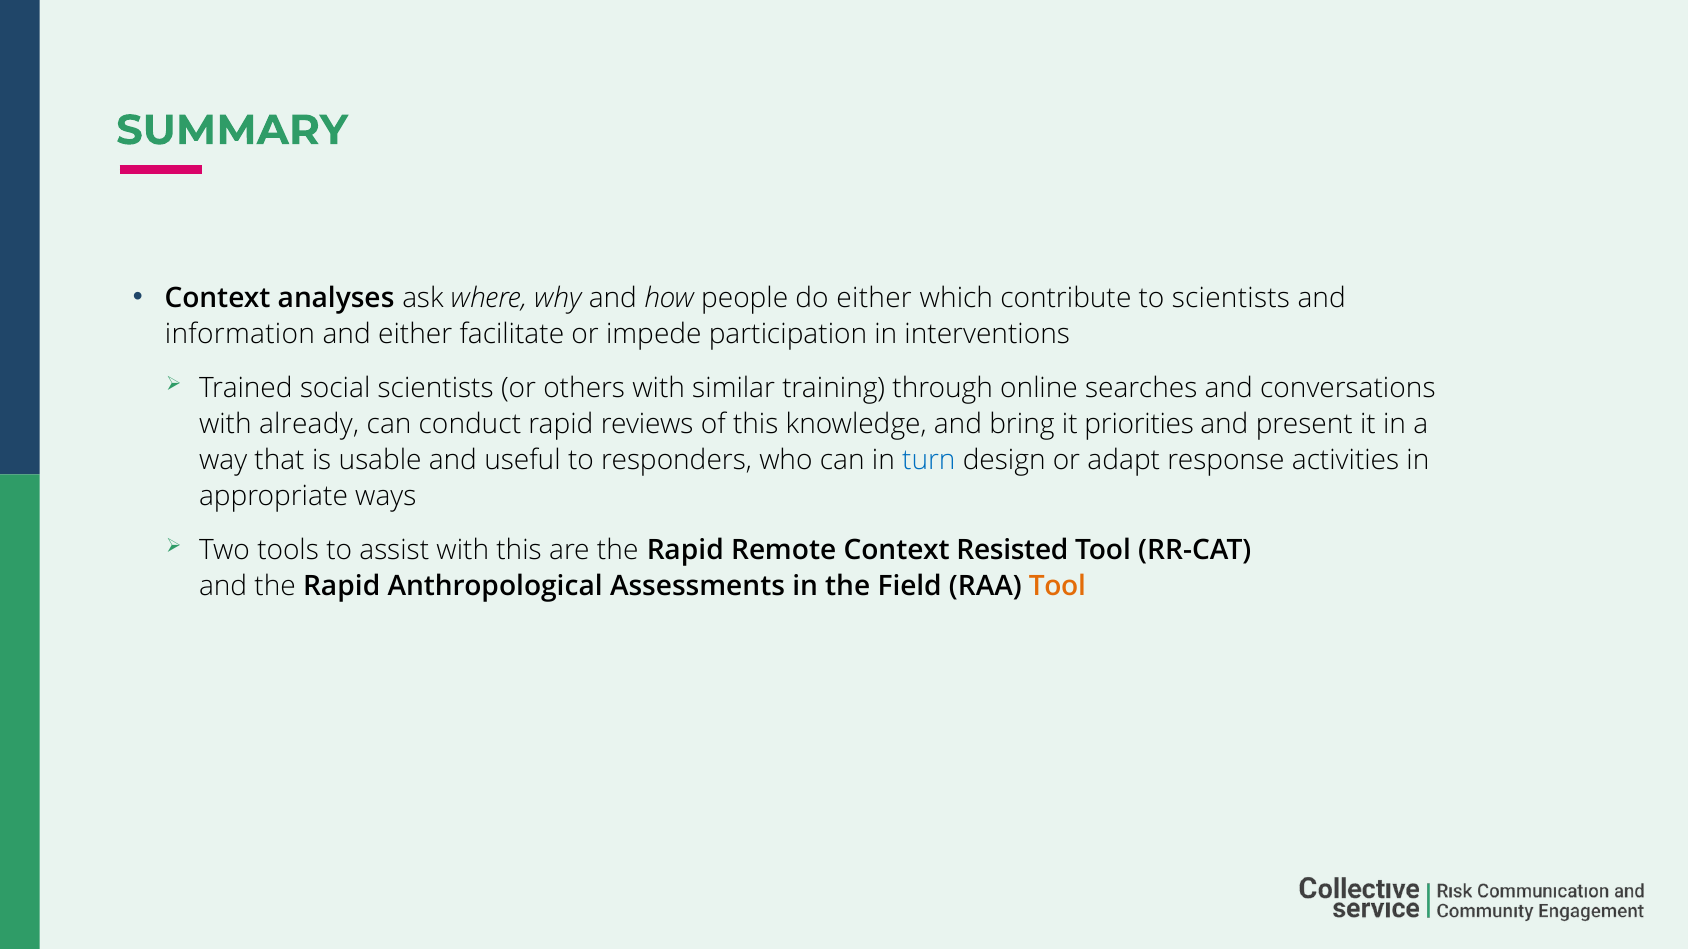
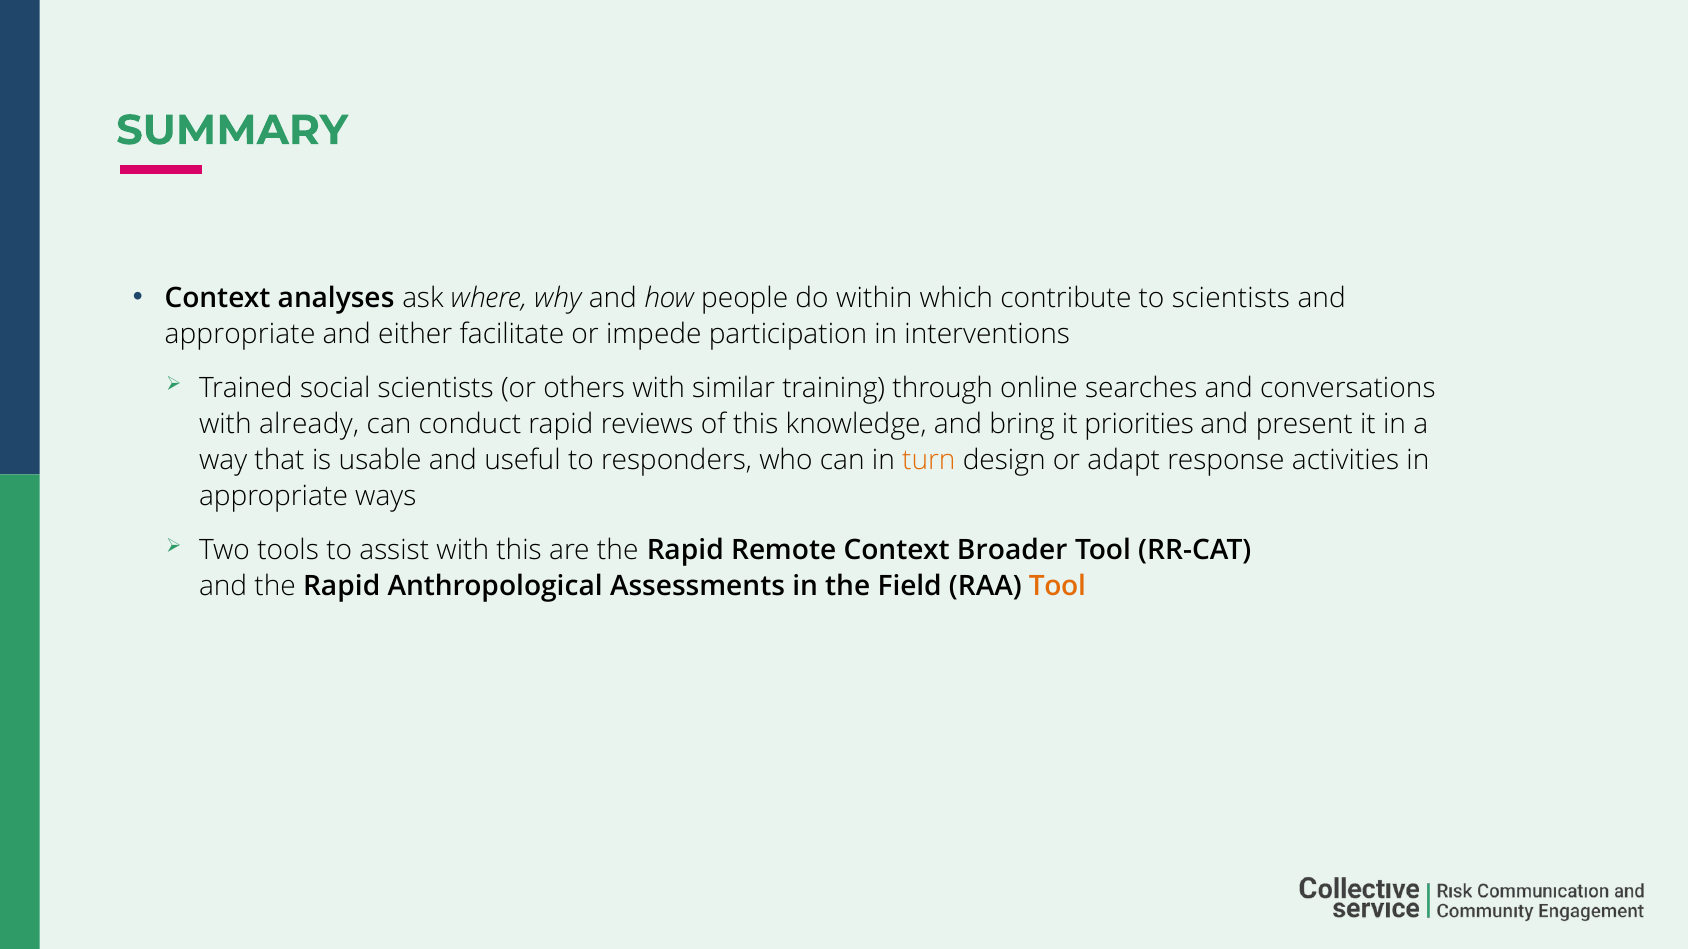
do either: either -> within
information at (240, 334): information -> appropriate
turn colour: blue -> orange
Resisted: Resisted -> Broader
